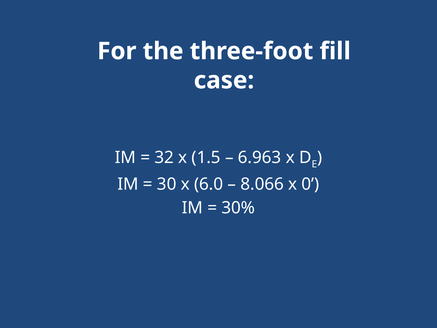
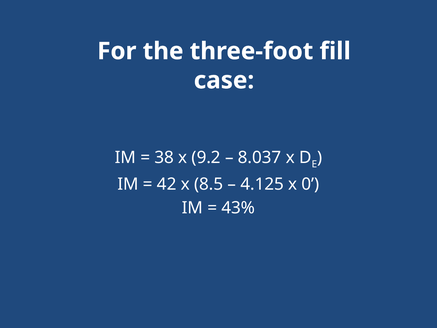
32: 32 -> 38
1.5: 1.5 -> 9.2
6.963: 6.963 -> 8.037
30: 30 -> 42
6.0: 6.0 -> 8.5
8.066: 8.066 -> 4.125
30%: 30% -> 43%
